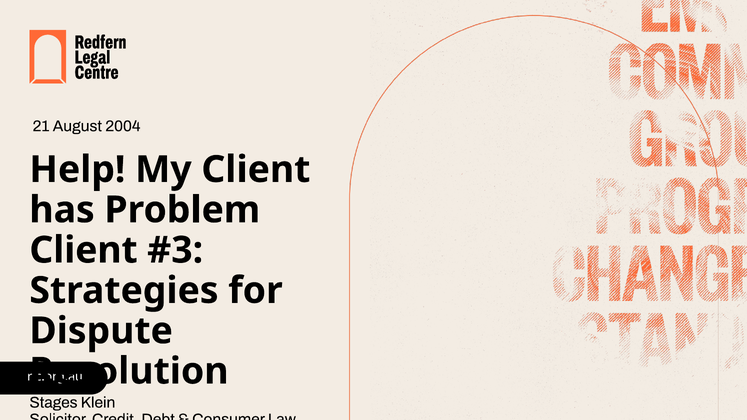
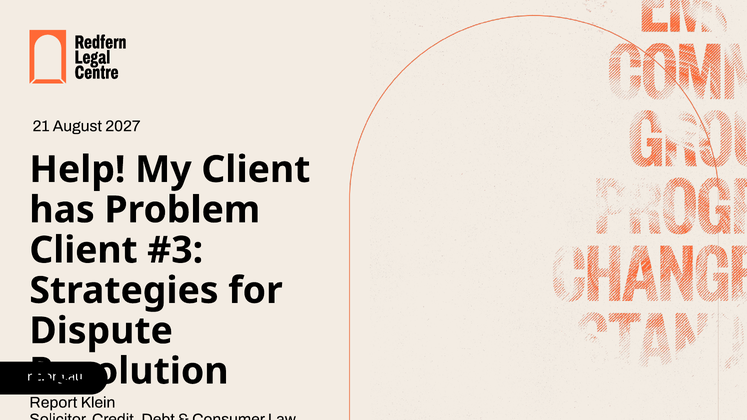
2004: 2004 -> 2027
Stages: Stages -> Report
